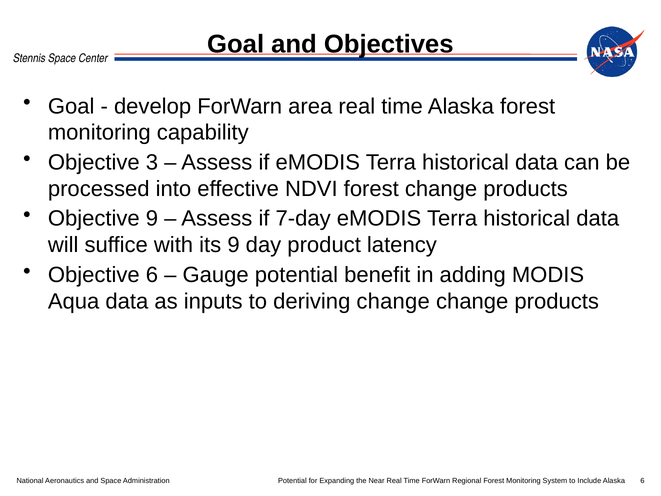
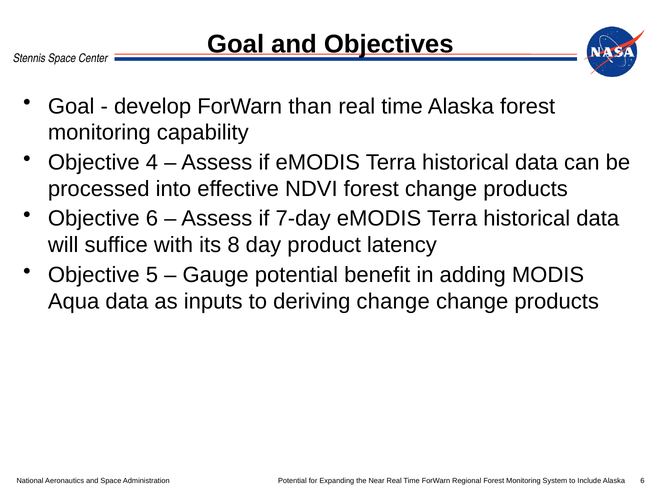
area: area -> than
3: 3 -> 4
Objective 9: 9 -> 6
its 9: 9 -> 8
Objective 6: 6 -> 5
